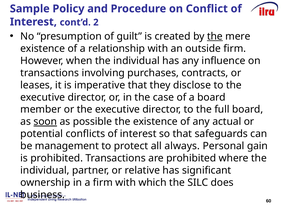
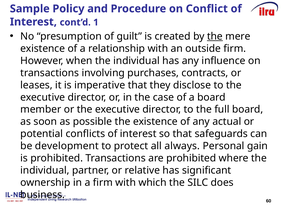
2: 2 -> 1
soon underline: present -> none
management: management -> development
